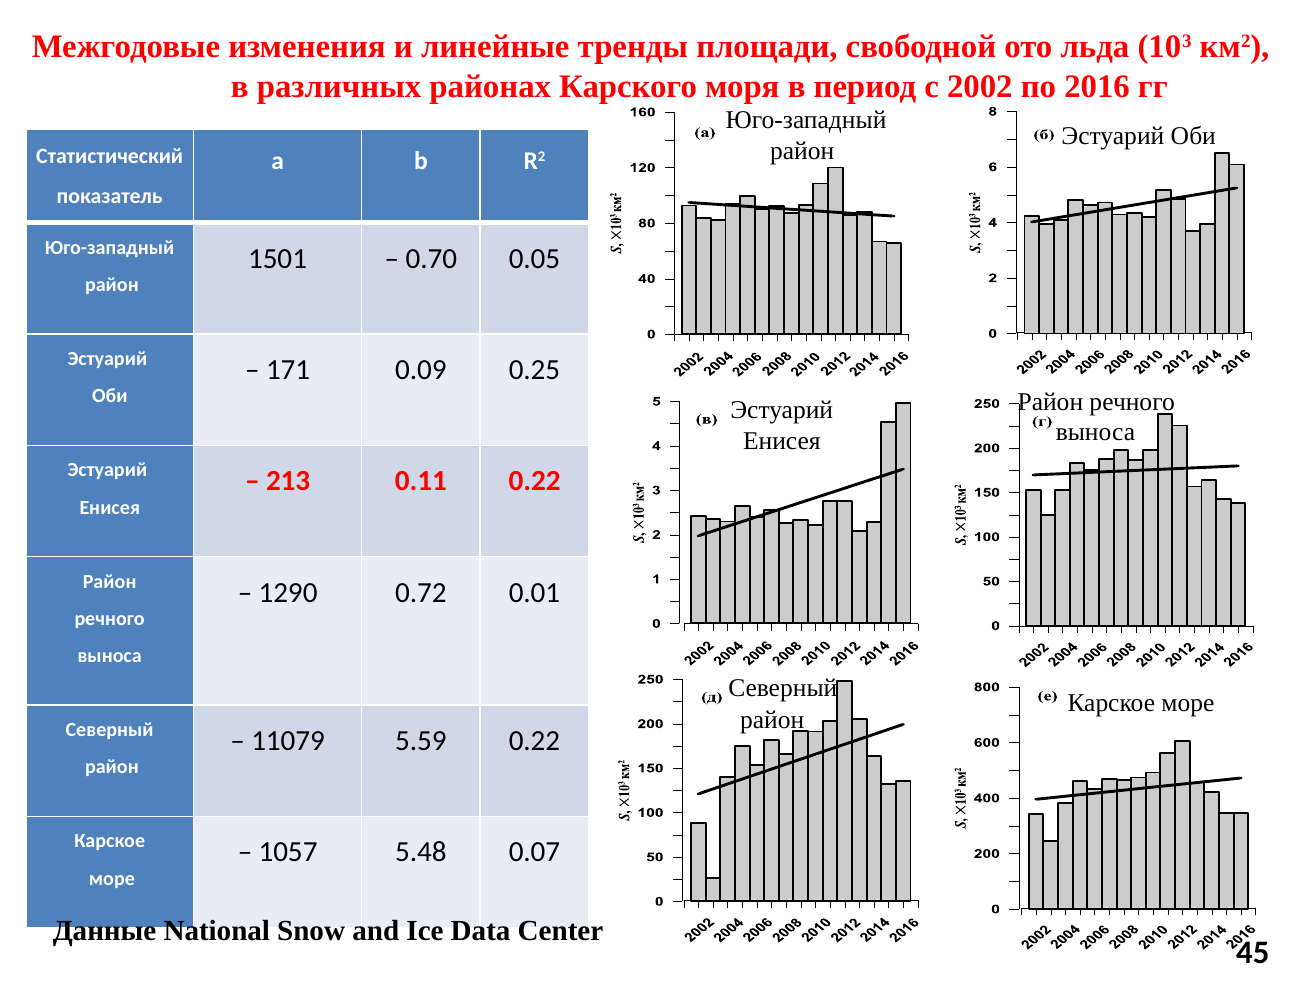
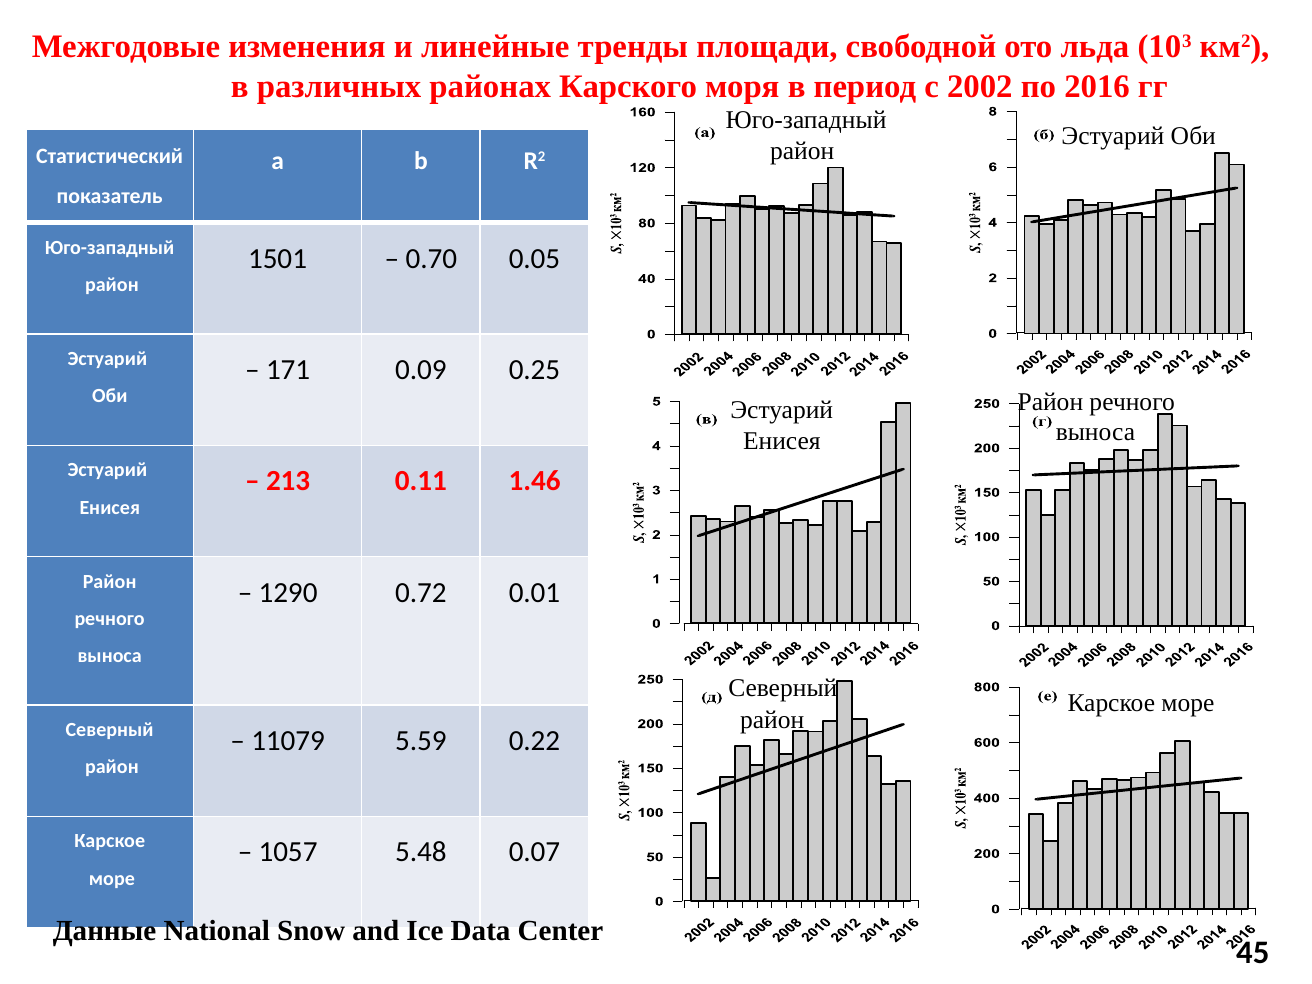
0.11 0.22: 0.22 -> 1.46
